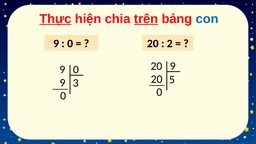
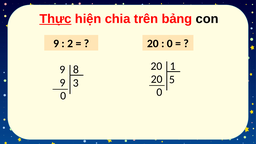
trên underline: present -> none
con colour: blue -> black
0 at (70, 44): 0 -> 2
2 at (170, 44): 2 -> 0
20 9: 9 -> 1
0 at (76, 70): 0 -> 8
